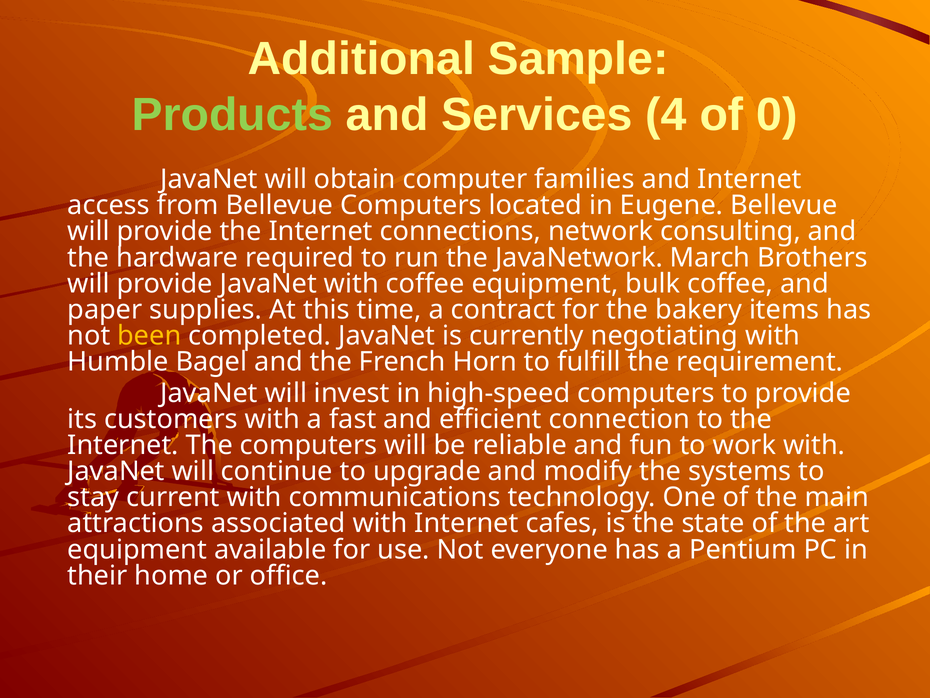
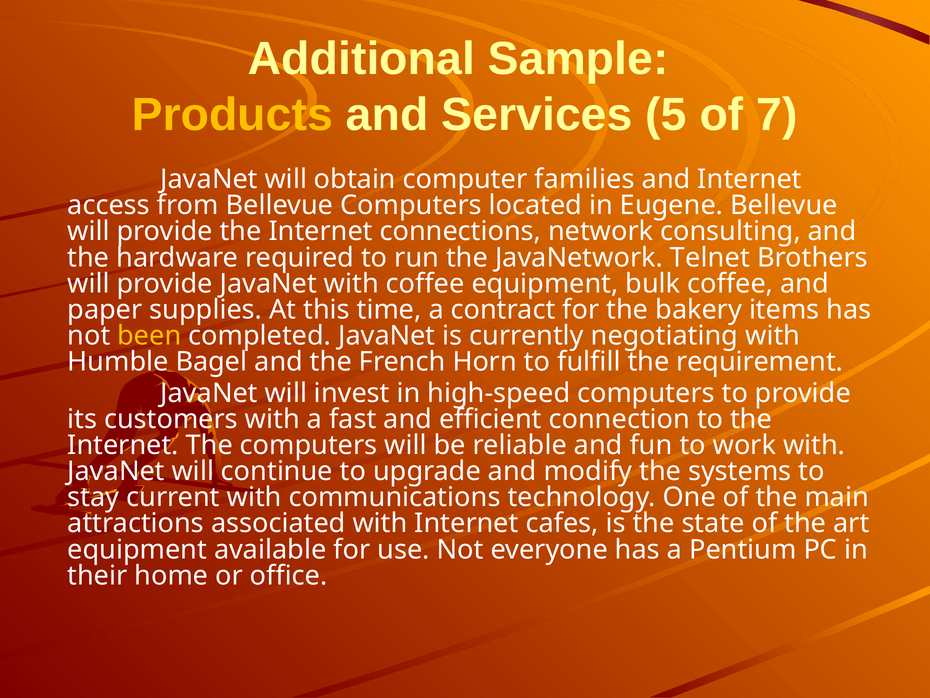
Products colour: light green -> yellow
4: 4 -> 5
0: 0 -> 7
March: March -> Telnet
